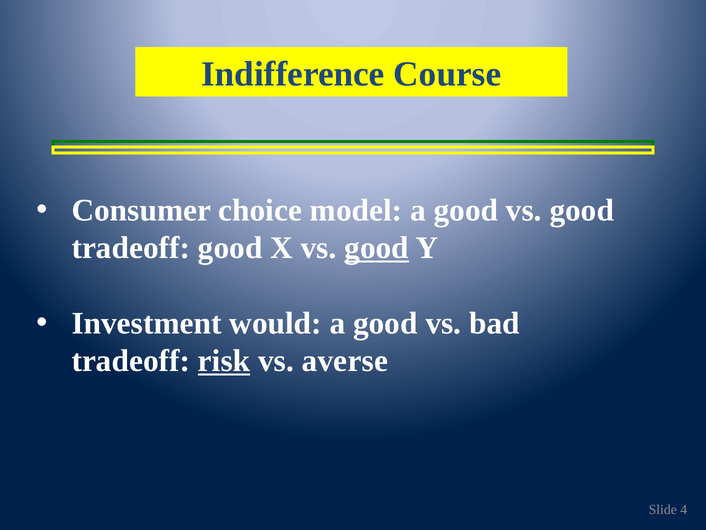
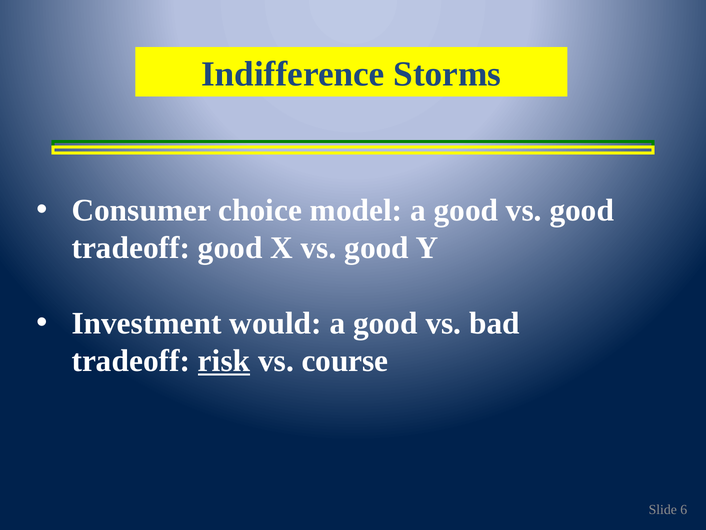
Course: Course -> Storms
good at (377, 248) underline: present -> none
averse: averse -> course
4: 4 -> 6
